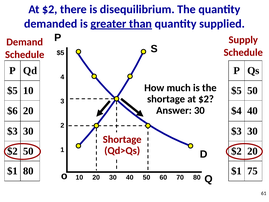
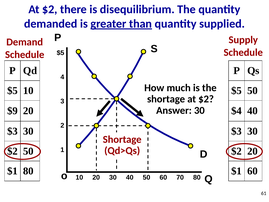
$6: $6 -> $9
$1 75: 75 -> 60
